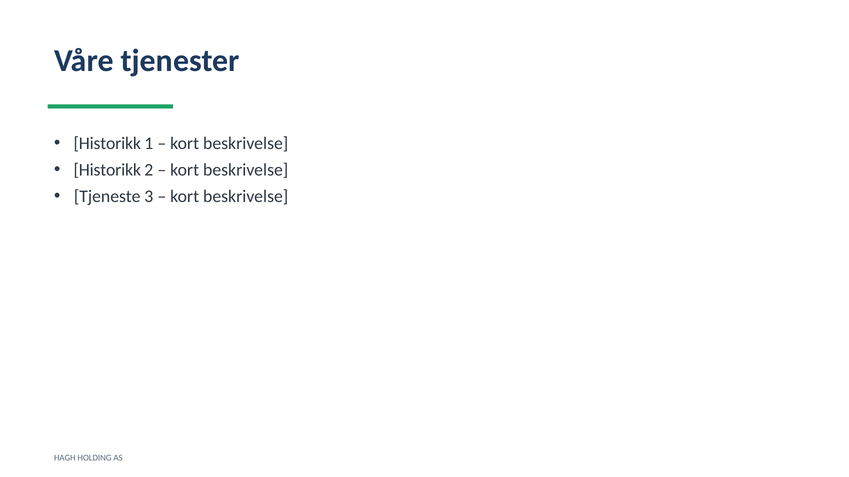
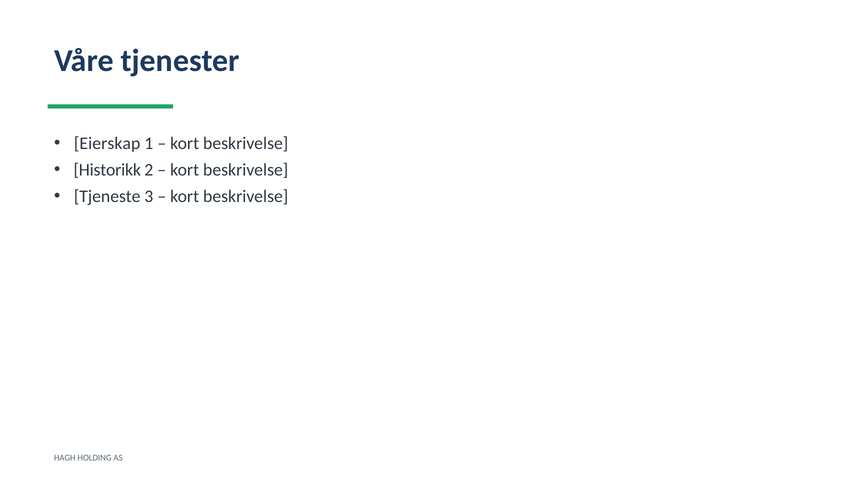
Historikk at (107, 144): Historikk -> Eierskap
